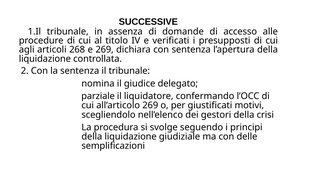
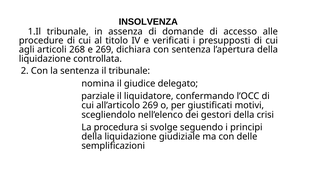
SUCCESSIVE: SUCCESSIVE -> INSOLVENZA
